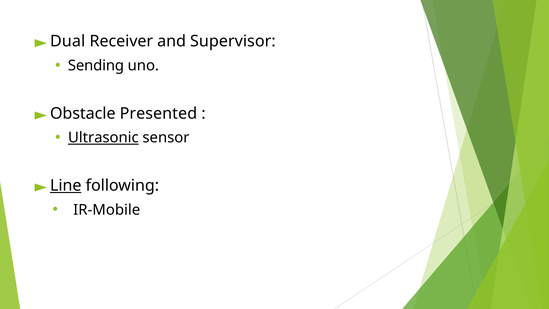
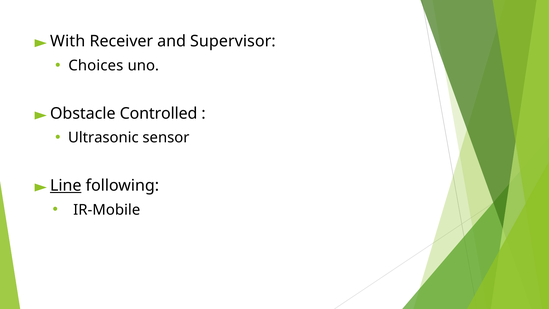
Dual: Dual -> With
Sending: Sending -> Choices
Presented: Presented -> Controlled
Ultrasonic underline: present -> none
